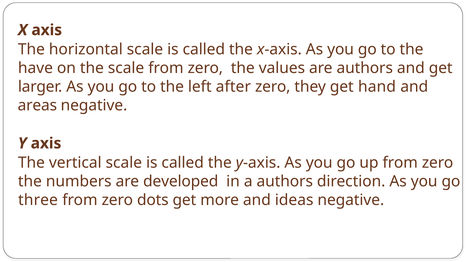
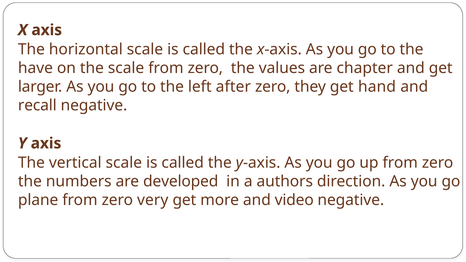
are authors: authors -> chapter
areas: areas -> recall
three: three -> plane
dots: dots -> very
ideas: ideas -> video
